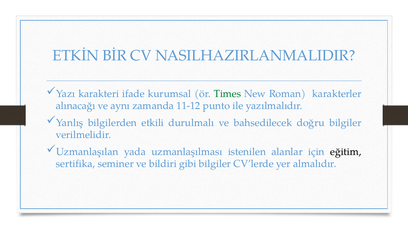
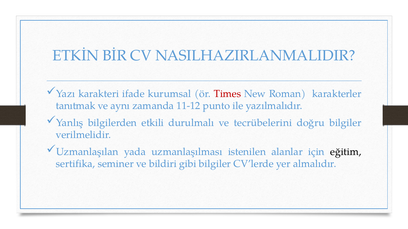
Times colour: green -> red
alınacağı: alınacağı -> tanıtmak
bahsedilecek: bahsedilecek -> tecrübelerini
